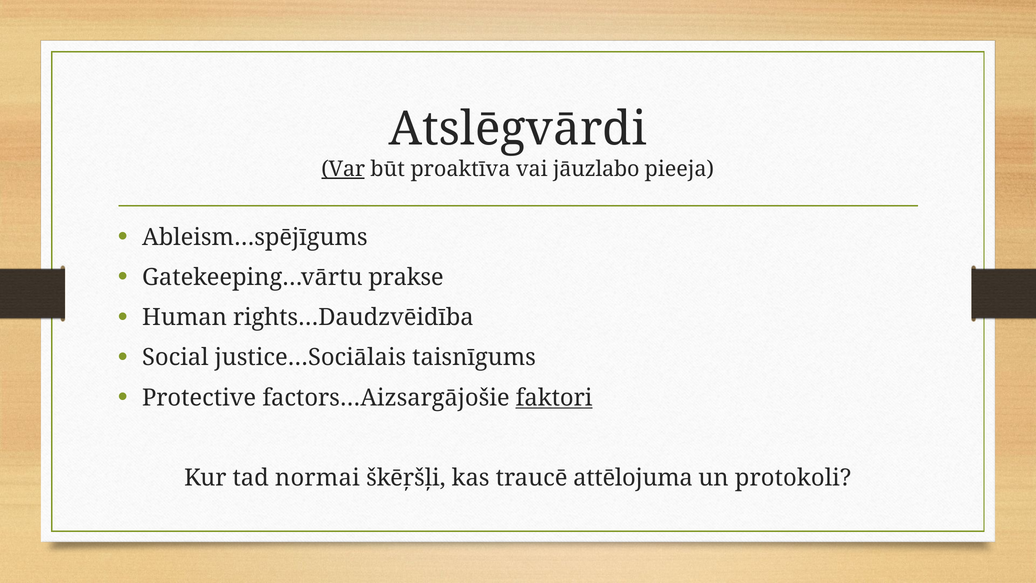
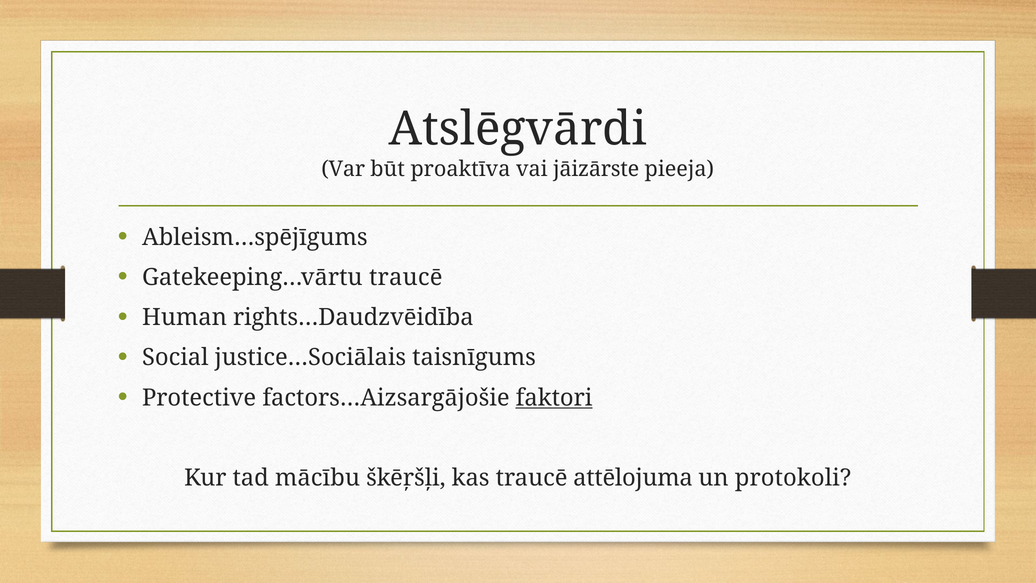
Var underline: present -> none
jāuzlabo: jāuzlabo -> jāizārste
Gatekeeping…vārtu prakse: prakse -> traucē
normai: normai -> mācību
